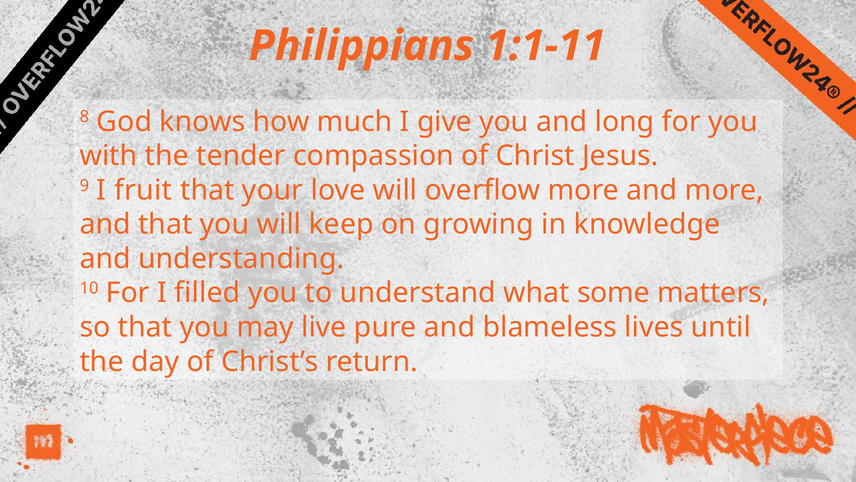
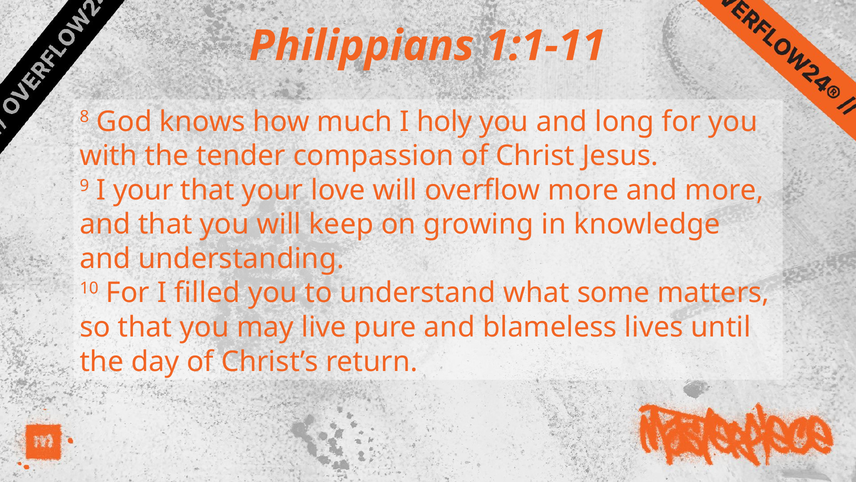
give: give -> holy
I fruit: fruit -> your
